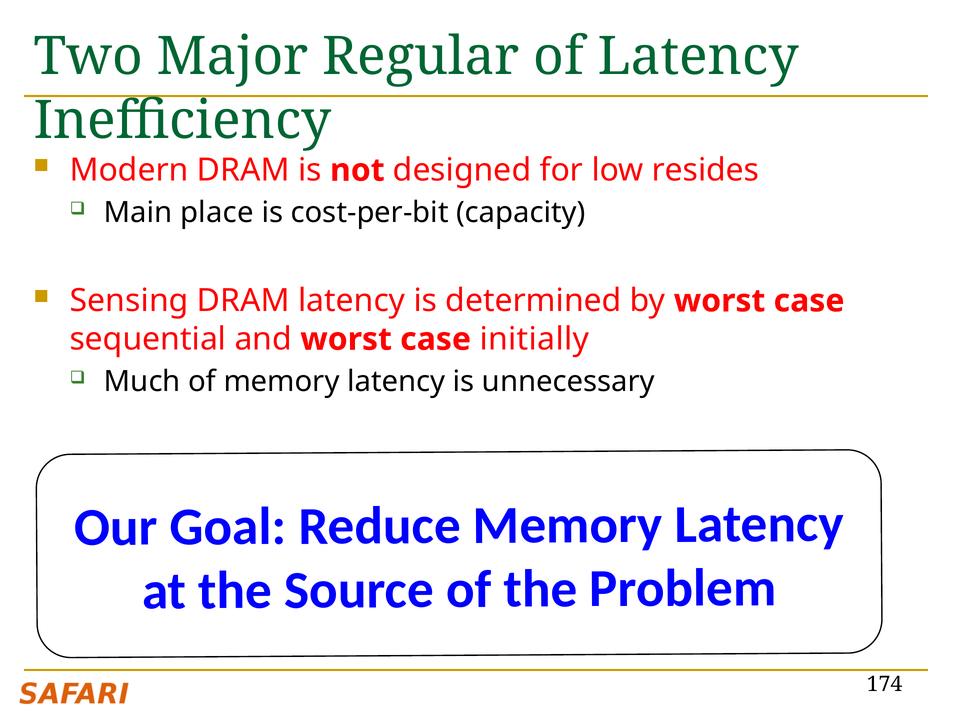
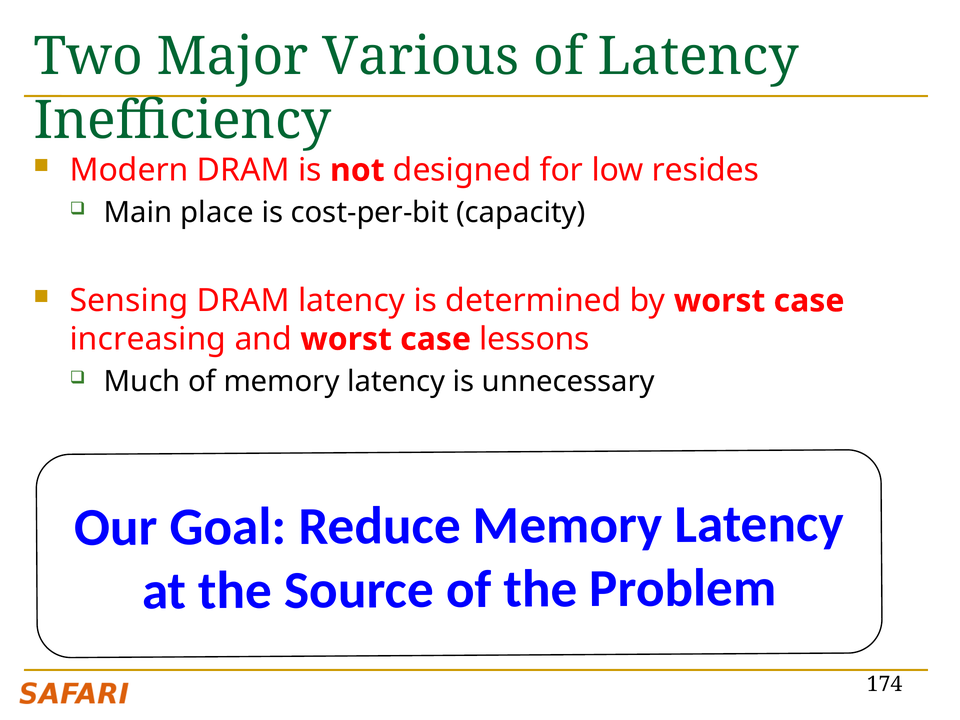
Regular: Regular -> Various
sequential: sequential -> increasing
initially: initially -> lessons
